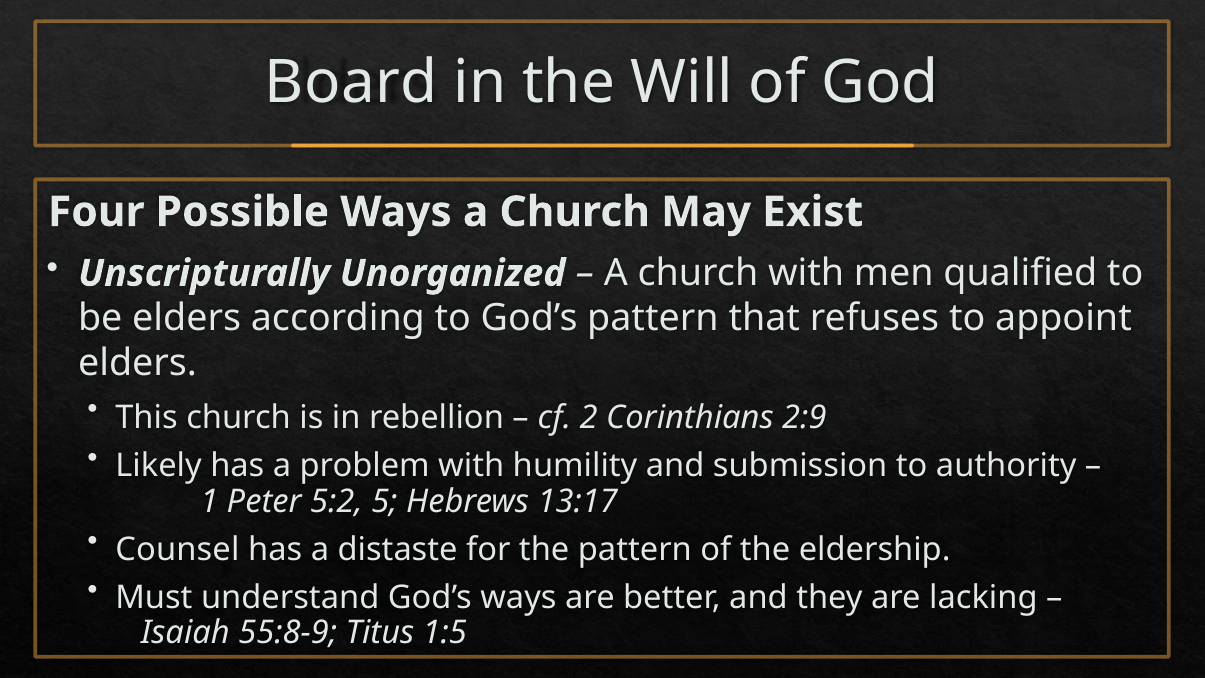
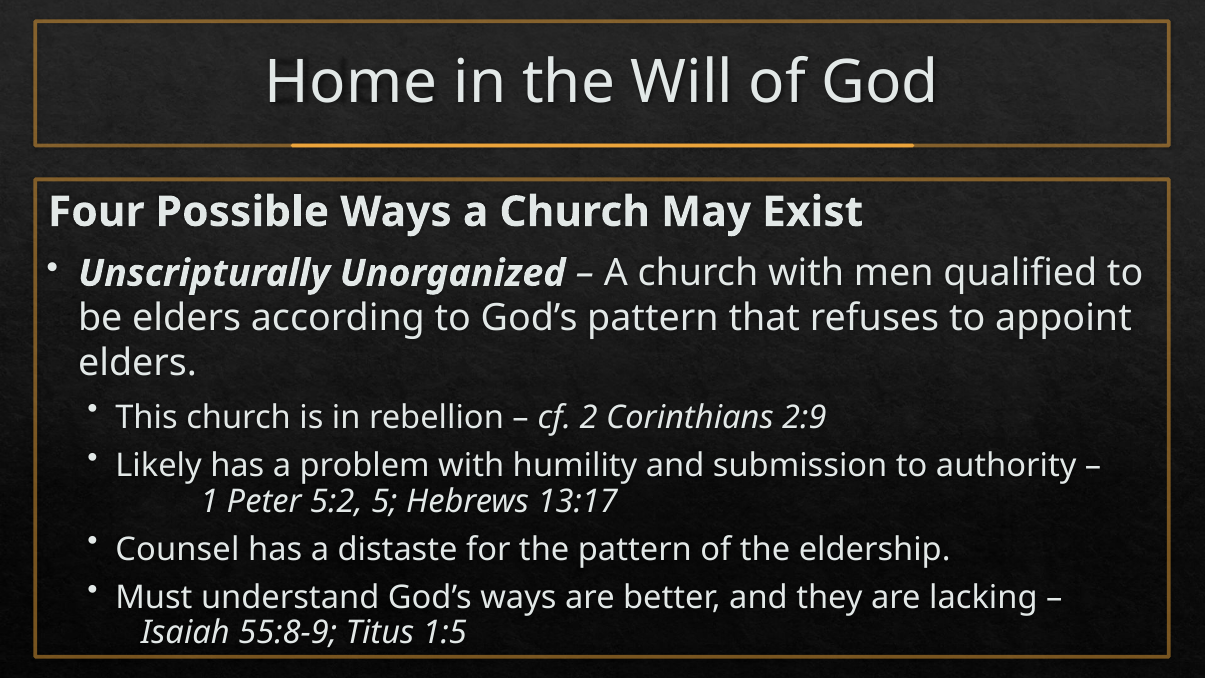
Board: Board -> Home
